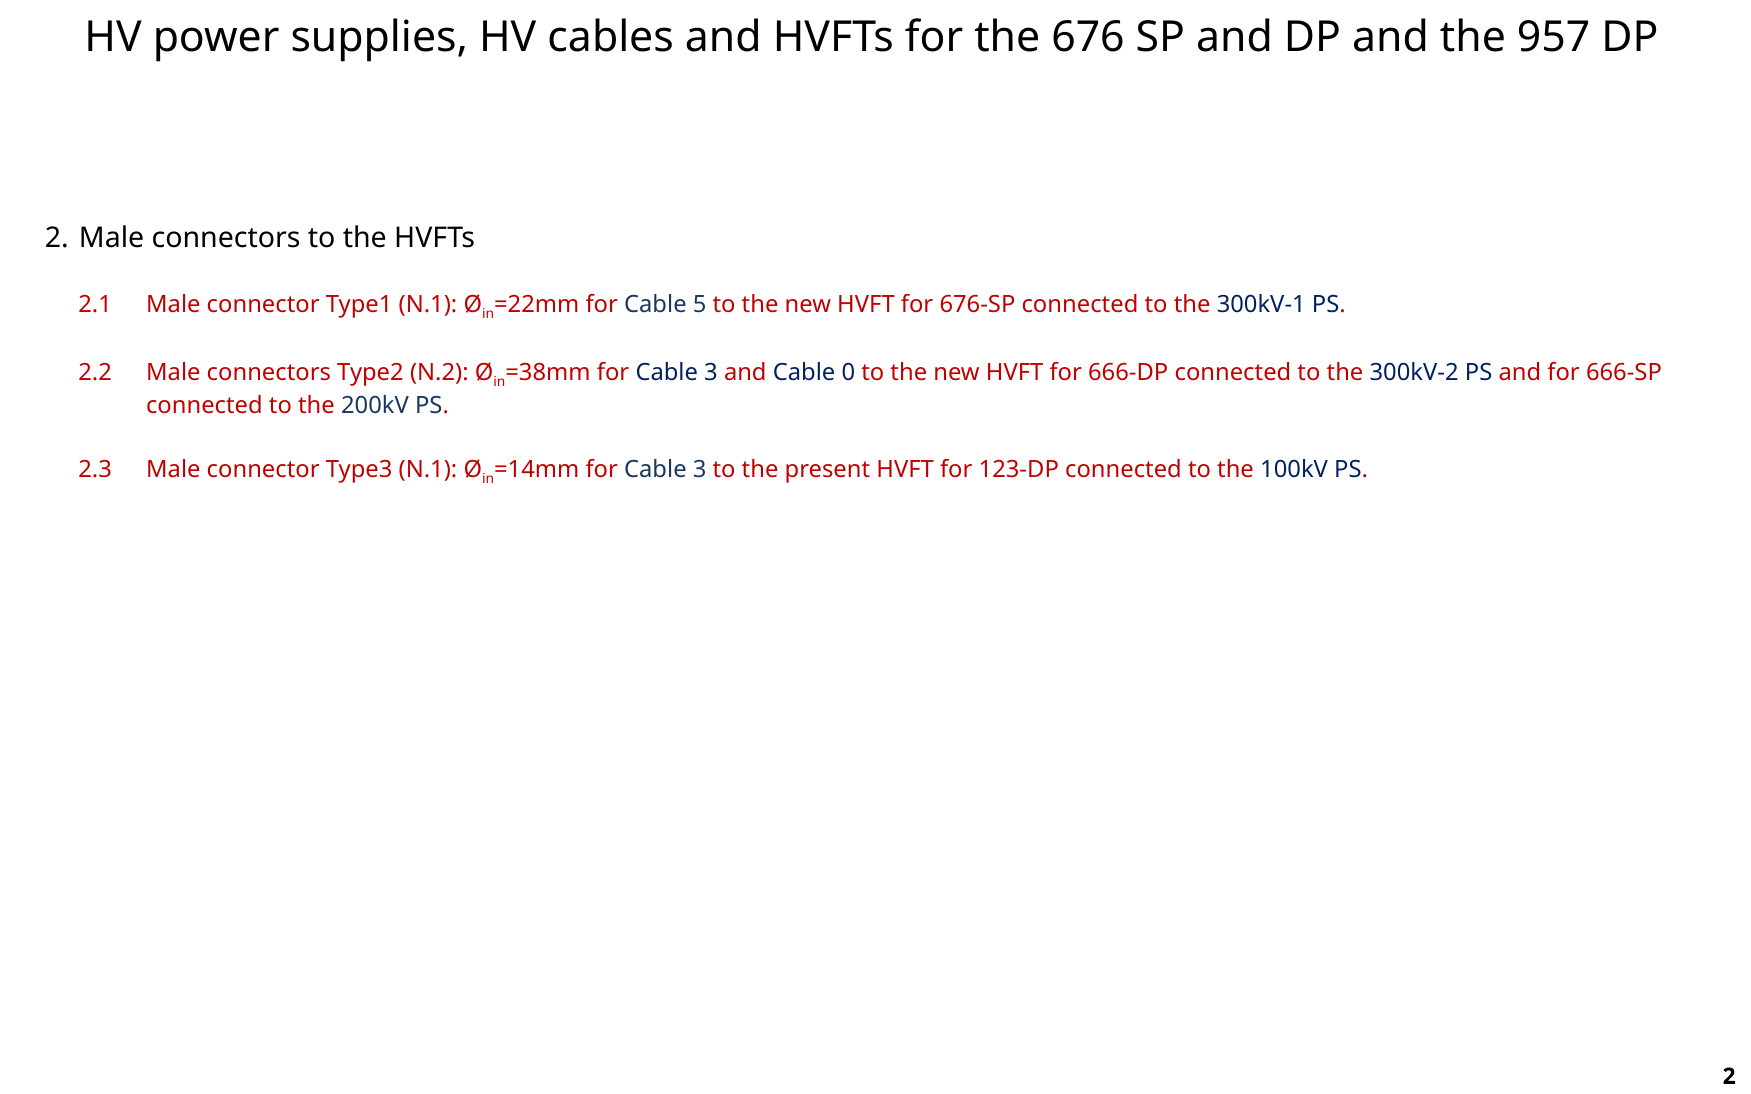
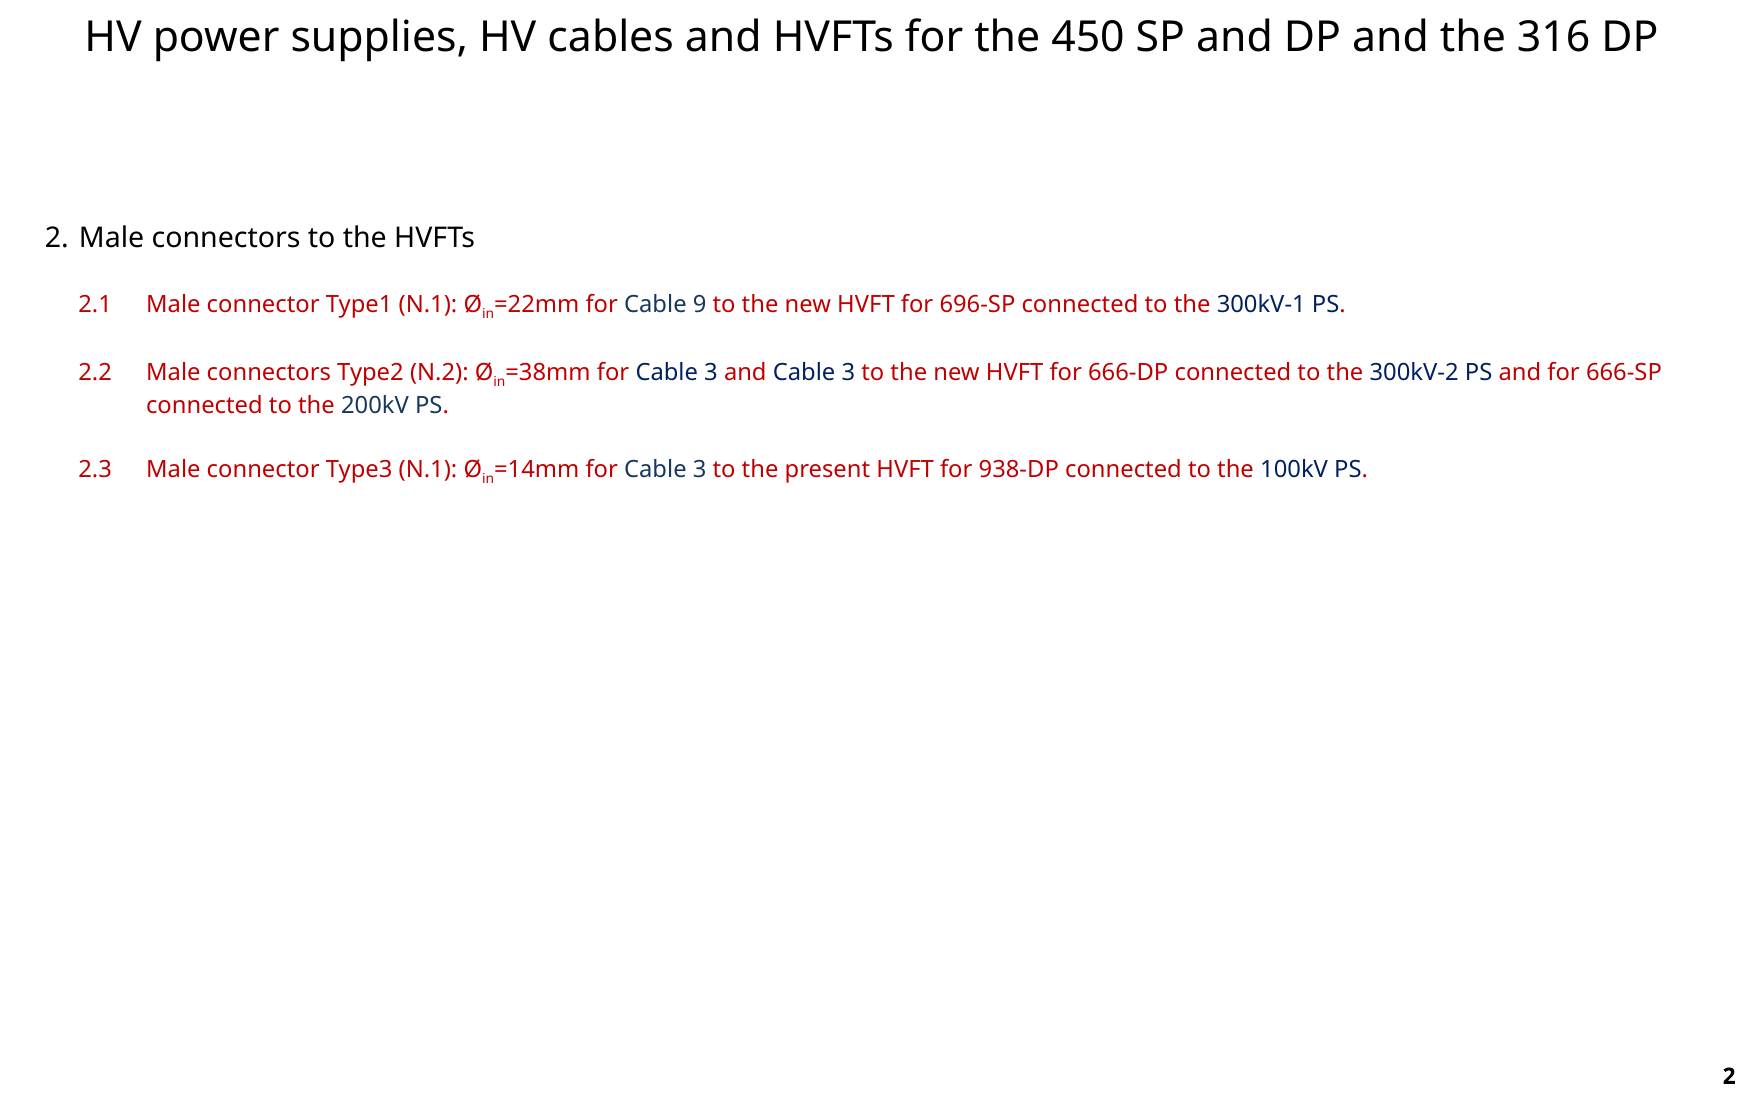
676: 676 -> 450
957: 957 -> 316
5: 5 -> 9
676-SP: 676-SP -> 696-SP
and Cable 0: 0 -> 3
123-DP: 123-DP -> 938-DP
